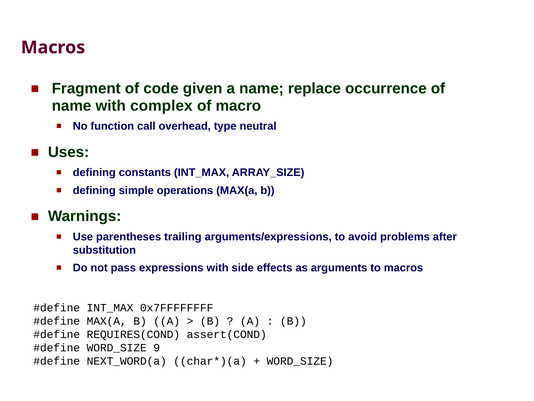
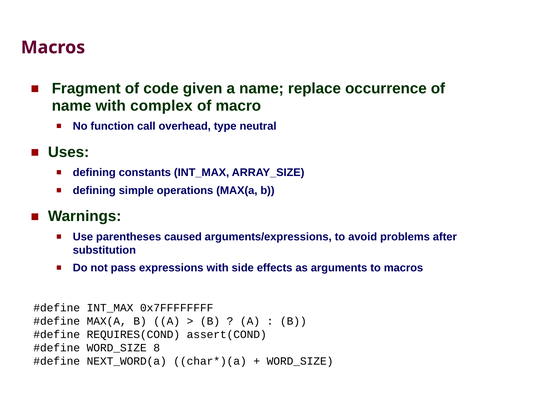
trailing: trailing -> caused
9: 9 -> 8
